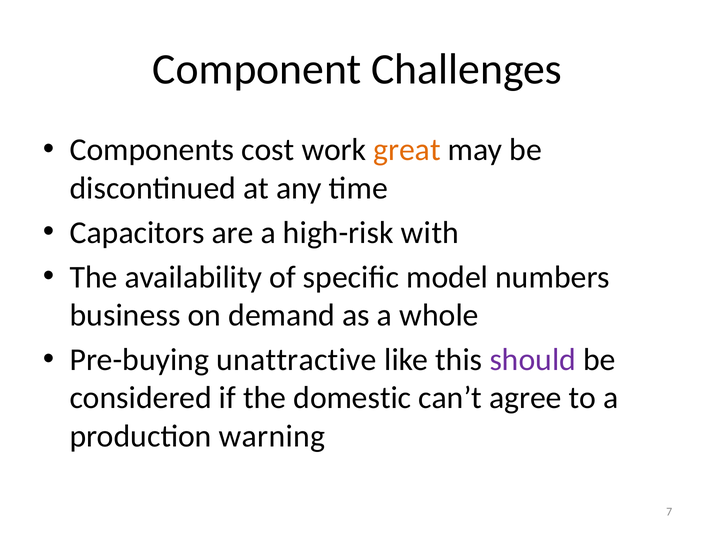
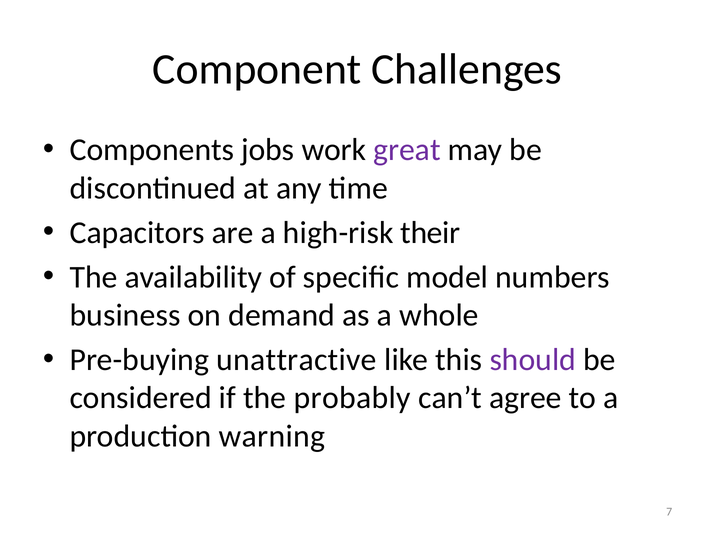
cost: cost -> jobs
great colour: orange -> purple
with: with -> their
domestic: domestic -> probably
